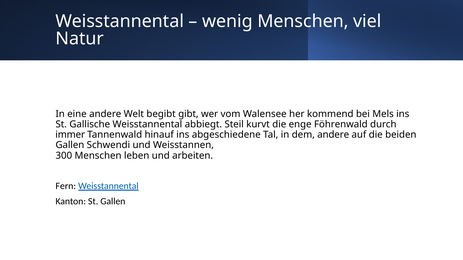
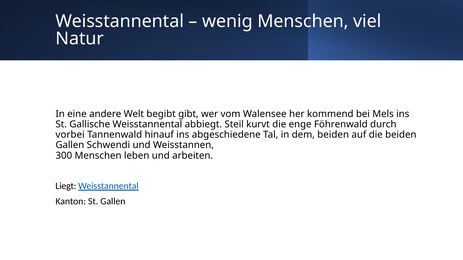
immer: immer -> vorbei
dem andere: andere -> beiden
Fern: Fern -> Liegt
